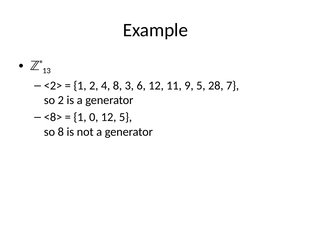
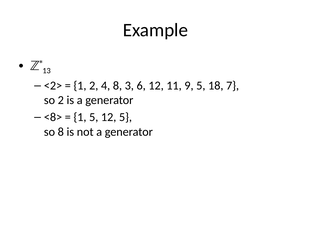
28: 28 -> 18
1 0: 0 -> 5
